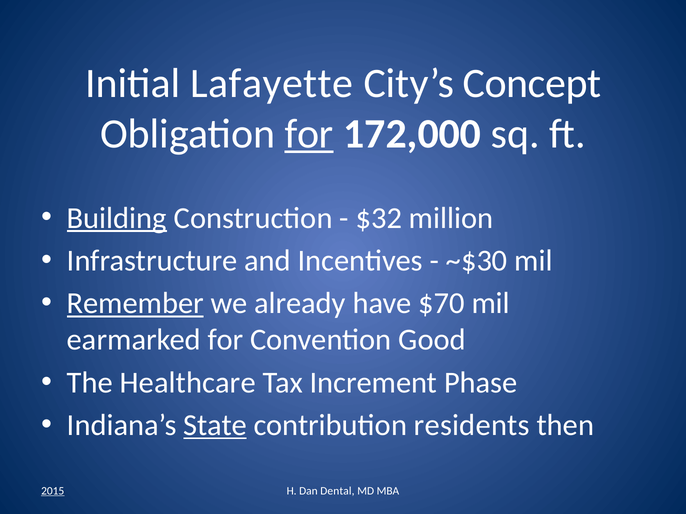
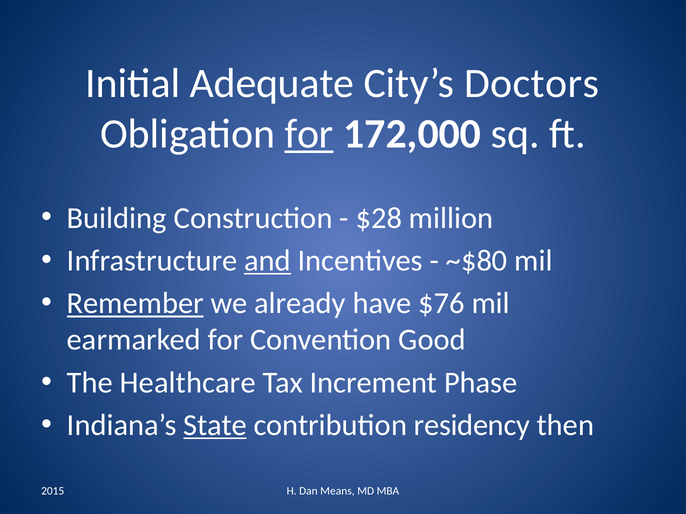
Lafayette: Lafayette -> Adequate
Concept: Concept -> Doctors
Building underline: present -> none
$32: $32 -> $28
and underline: none -> present
~$30: ~$30 -> ~$80
$70: $70 -> $76
residents: residents -> residency
Dental: Dental -> Means
2015 underline: present -> none
